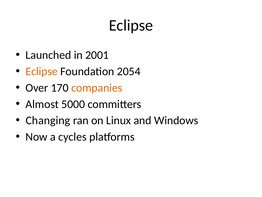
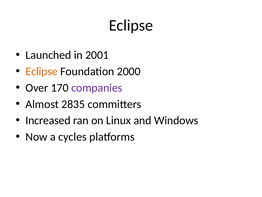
2054: 2054 -> 2000
companies colour: orange -> purple
5000: 5000 -> 2835
Changing: Changing -> Increased
